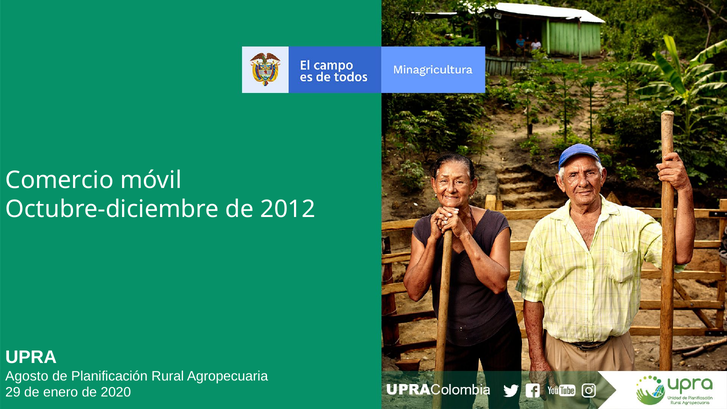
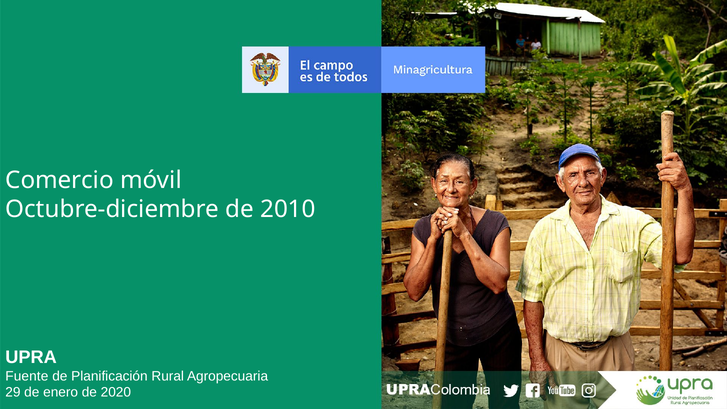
2012: 2012 -> 2010
Agosto: Agosto -> Fuente
